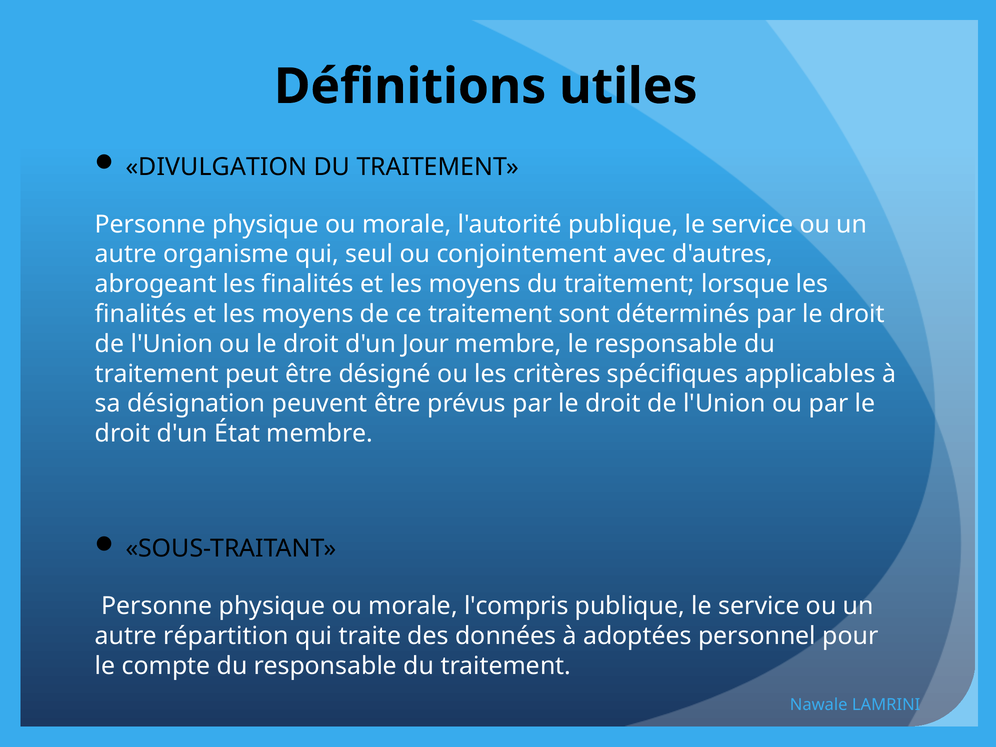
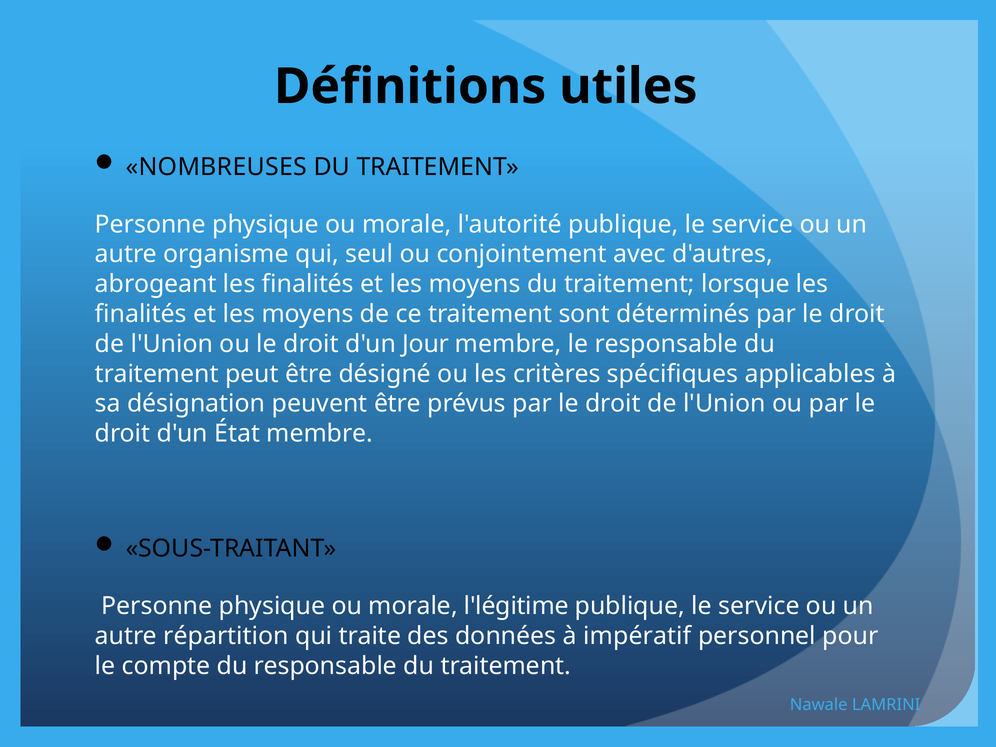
DIVULGATION: DIVULGATION -> NOMBREUSES
l'compris: l'compris -> l'légitime
adoptées: adoptées -> impératif
